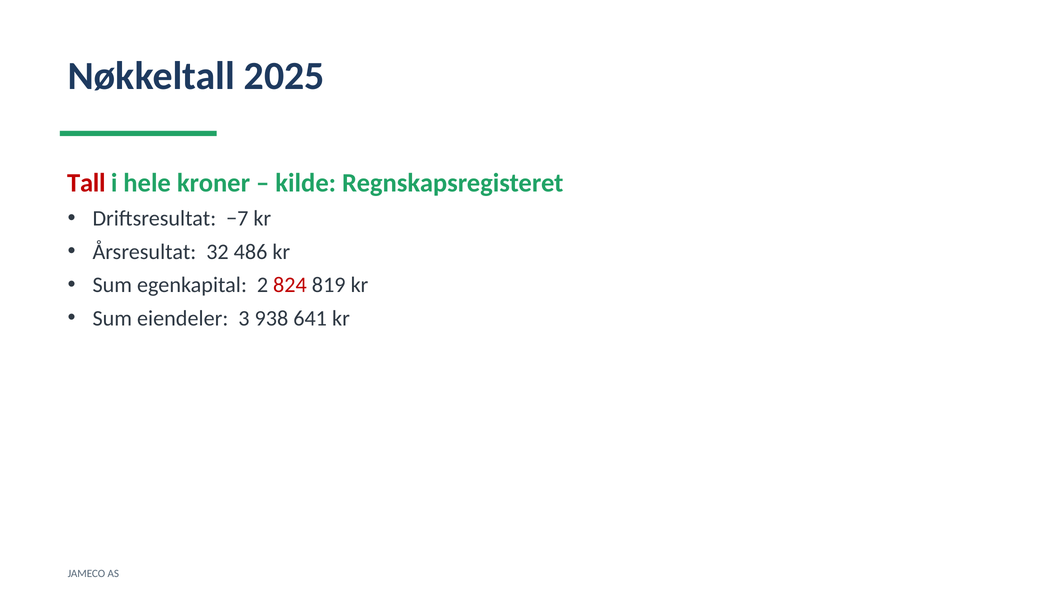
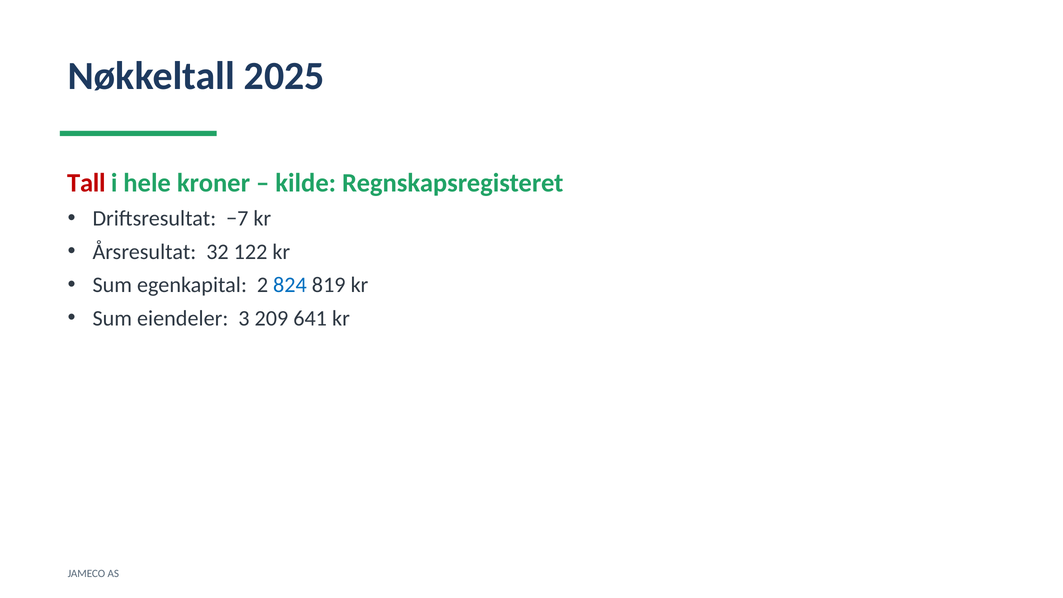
486: 486 -> 122
824 colour: red -> blue
938: 938 -> 209
